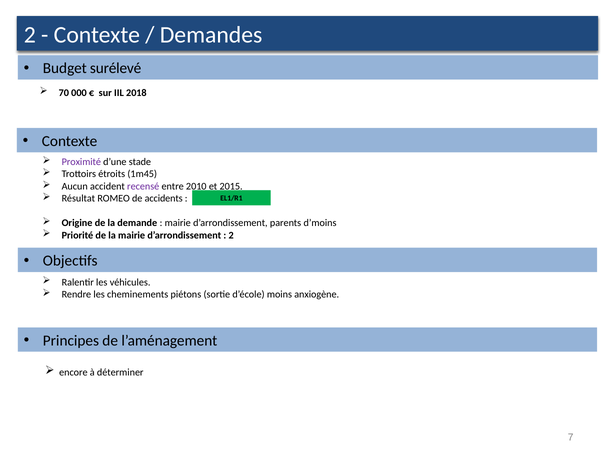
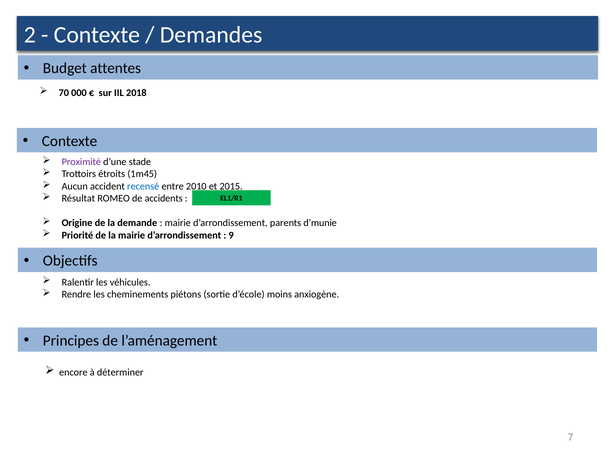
Budget surélevé: surélevé -> attentes
recensé colour: purple -> blue
d’moins: d’moins -> d’munie
2 at (231, 235): 2 -> 9
